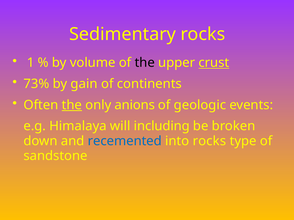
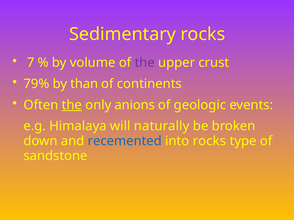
1: 1 -> 7
the at (145, 63) colour: black -> purple
crust underline: present -> none
73%: 73% -> 79%
gain: gain -> than
including: including -> naturally
